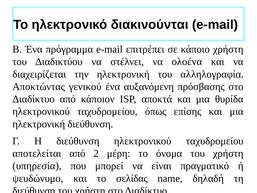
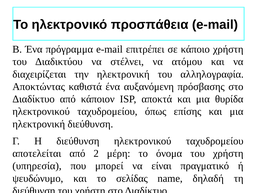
διακινούνται: διακινούνται -> προσπάθεια
ολοένα: ολοένα -> ατόμου
γενικού: γενικού -> καθιστά
